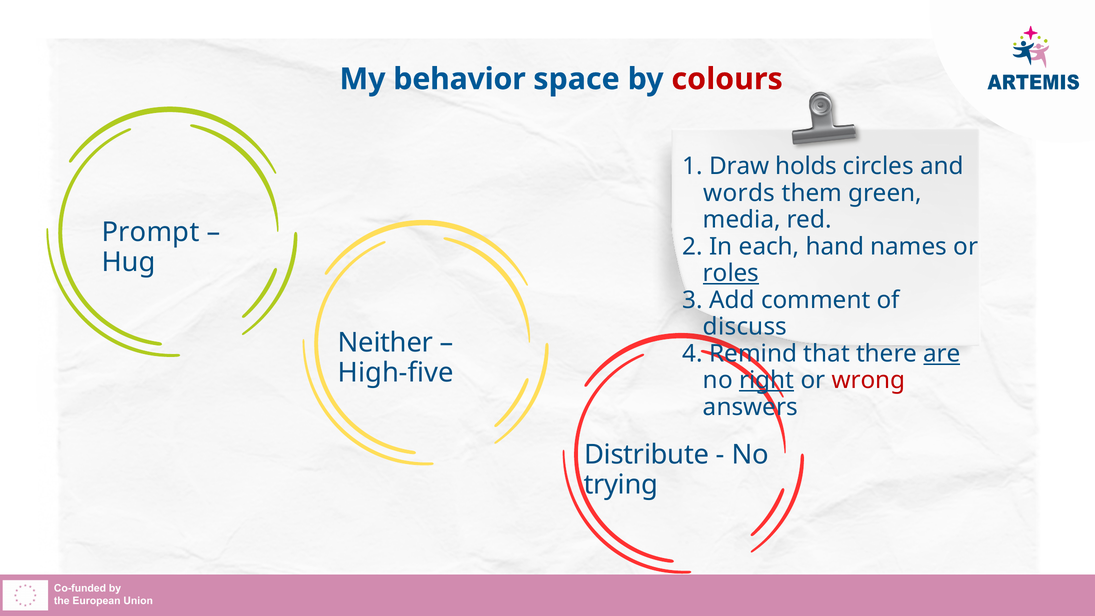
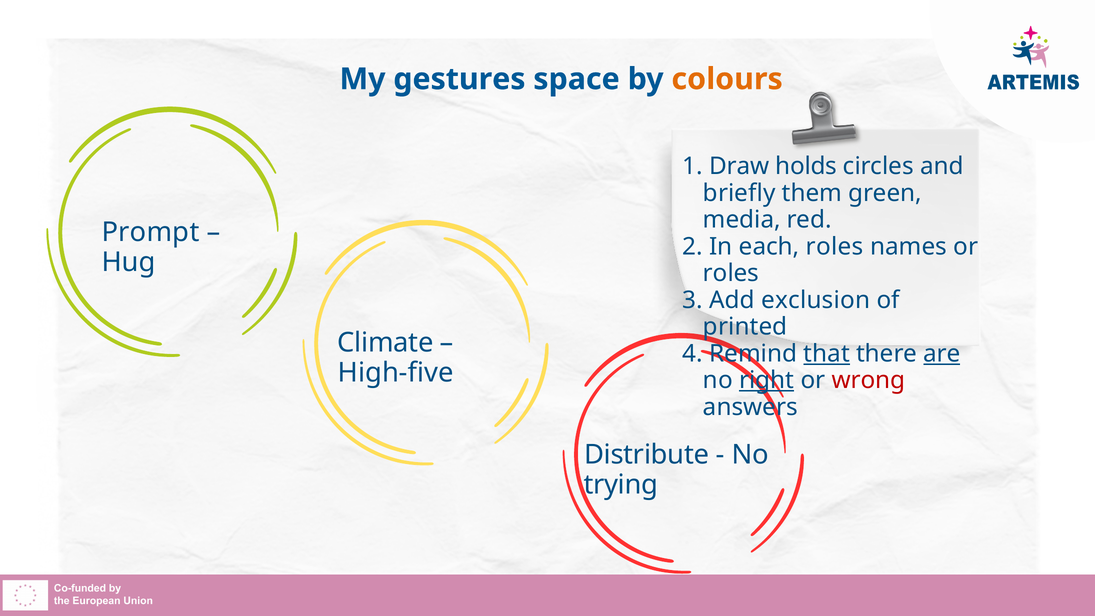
behavior: behavior -> gestures
colours colour: red -> orange
words: words -> briefly
each hand: hand -> roles
roles at (731, 273) underline: present -> none
comment: comment -> exclusion
discuss: discuss -> printed
Neither: Neither -> Climate
that underline: none -> present
